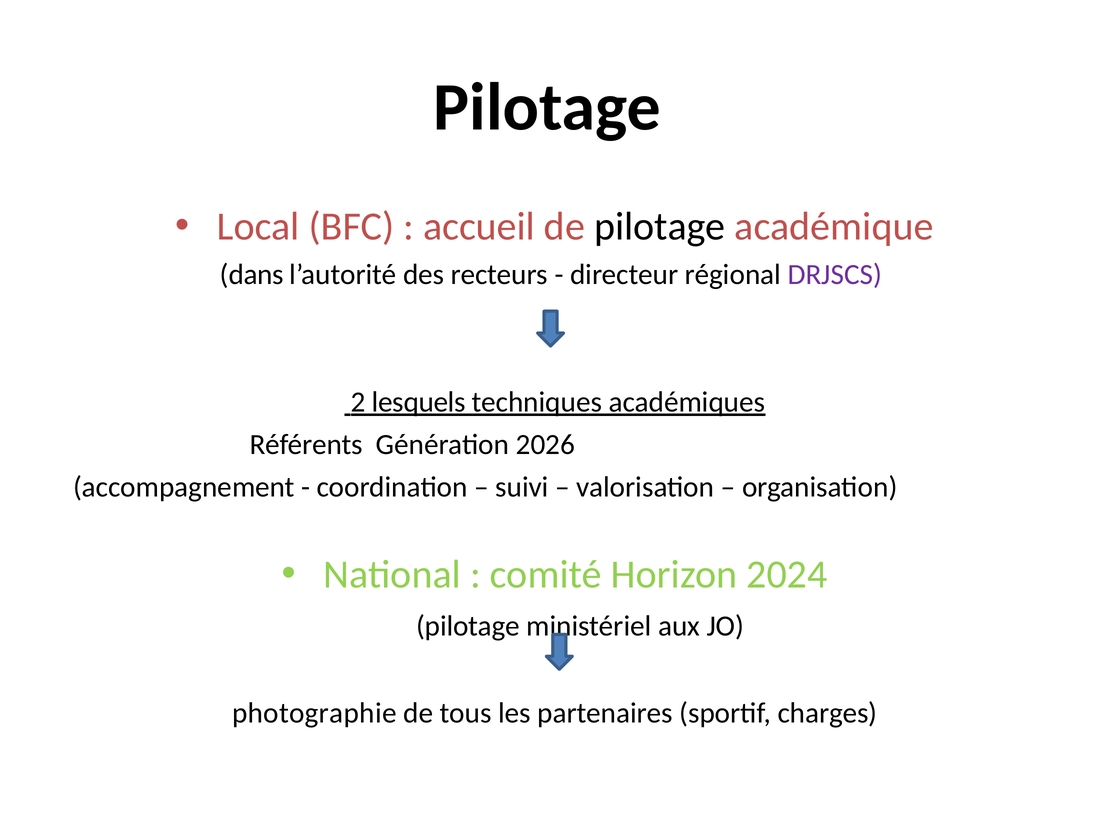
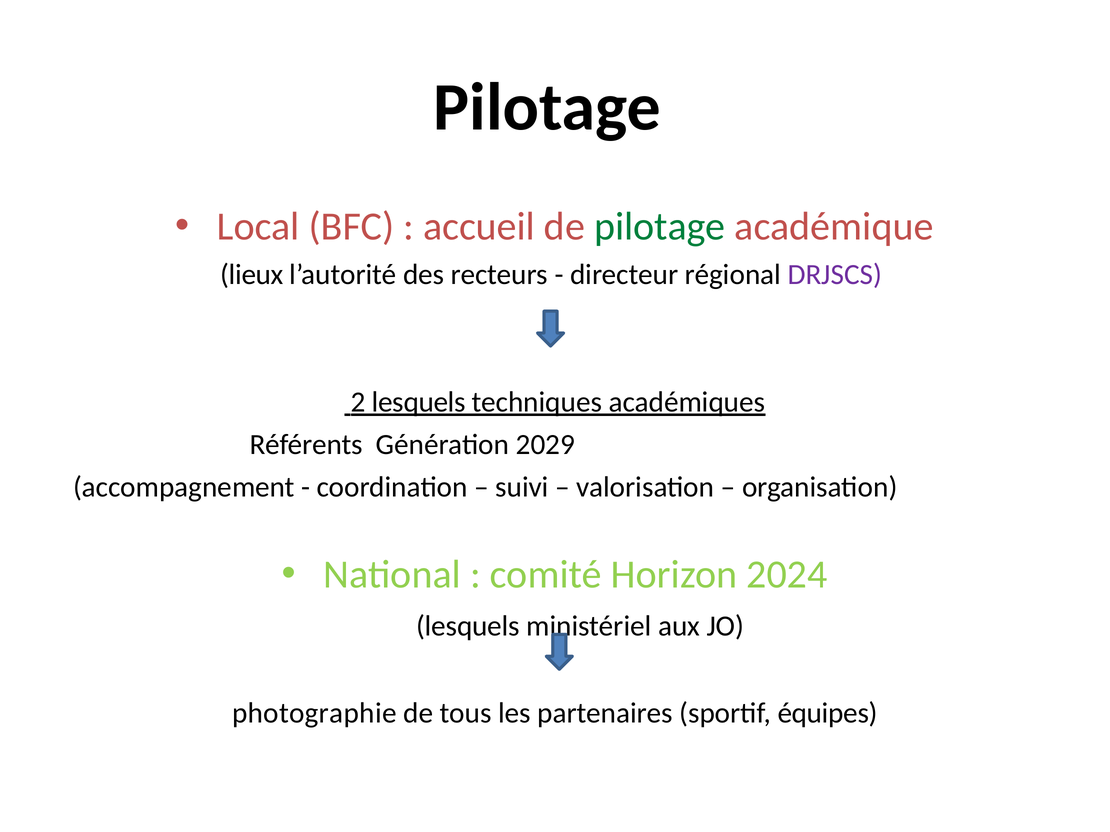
pilotage at (660, 227) colour: black -> green
dans: dans -> lieux
2026: 2026 -> 2029
pilotage at (468, 626): pilotage -> lesquels
charges: charges -> équipes
